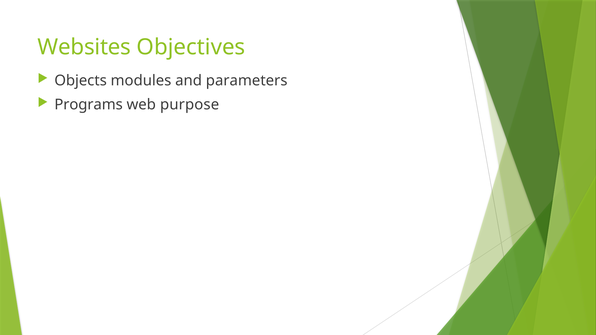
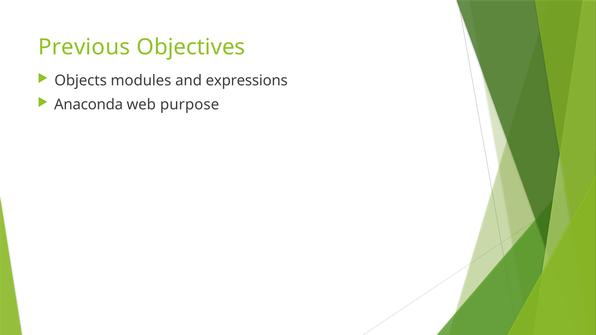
Websites: Websites -> Previous
parameters: parameters -> expressions
Programs: Programs -> Anaconda
